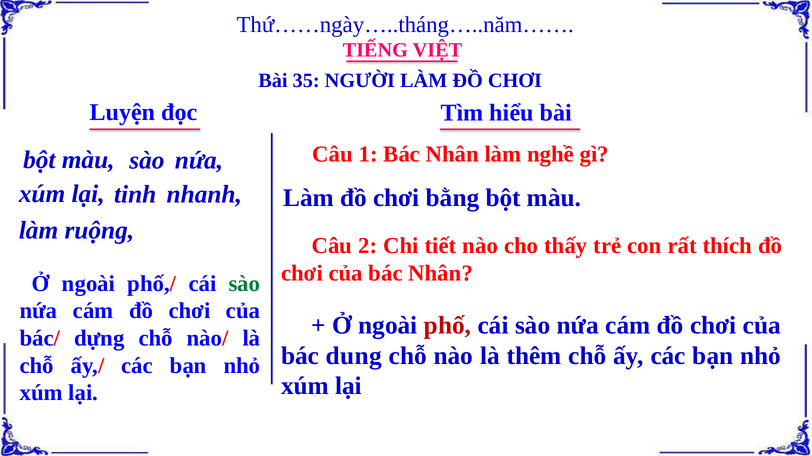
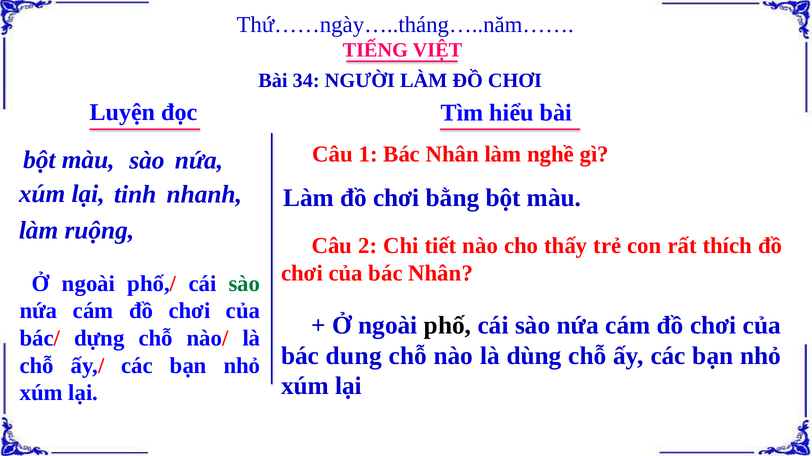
35: 35 -> 34
phố colour: red -> black
thêm: thêm -> dùng
